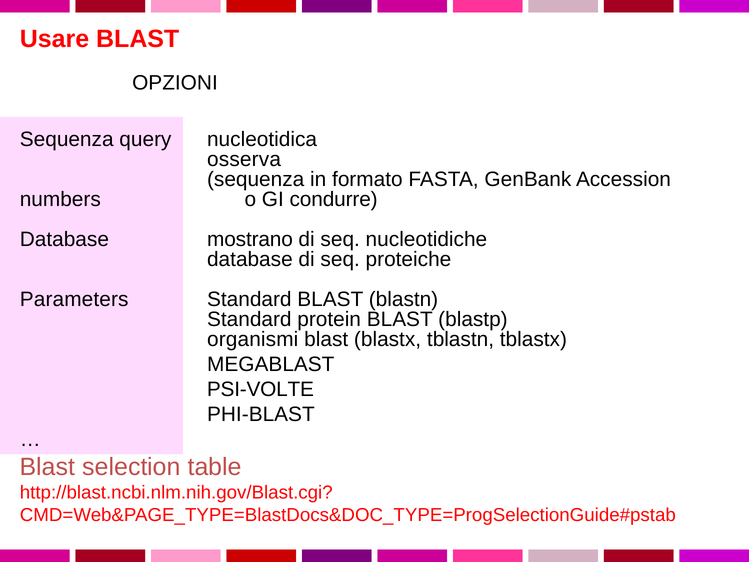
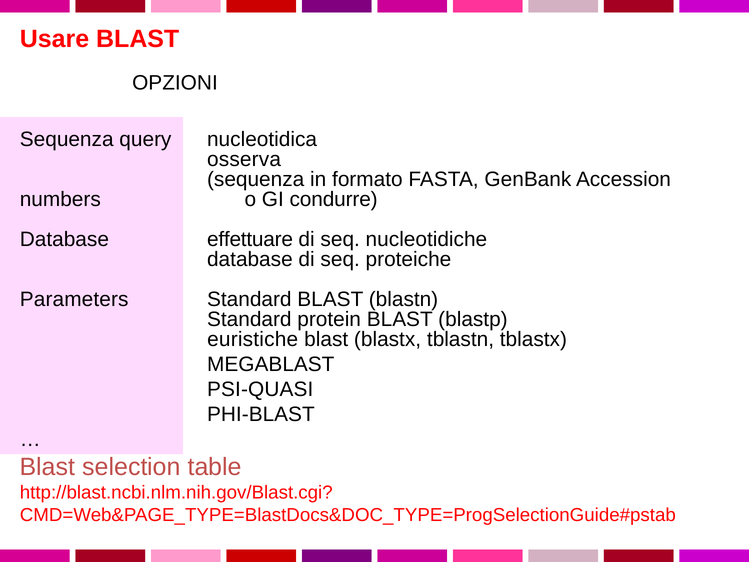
mostrano: mostrano -> effettuare
organismi: organismi -> euristiche
PSI-VOLTE: PSI-VOLTE -> PSI-QUASI
